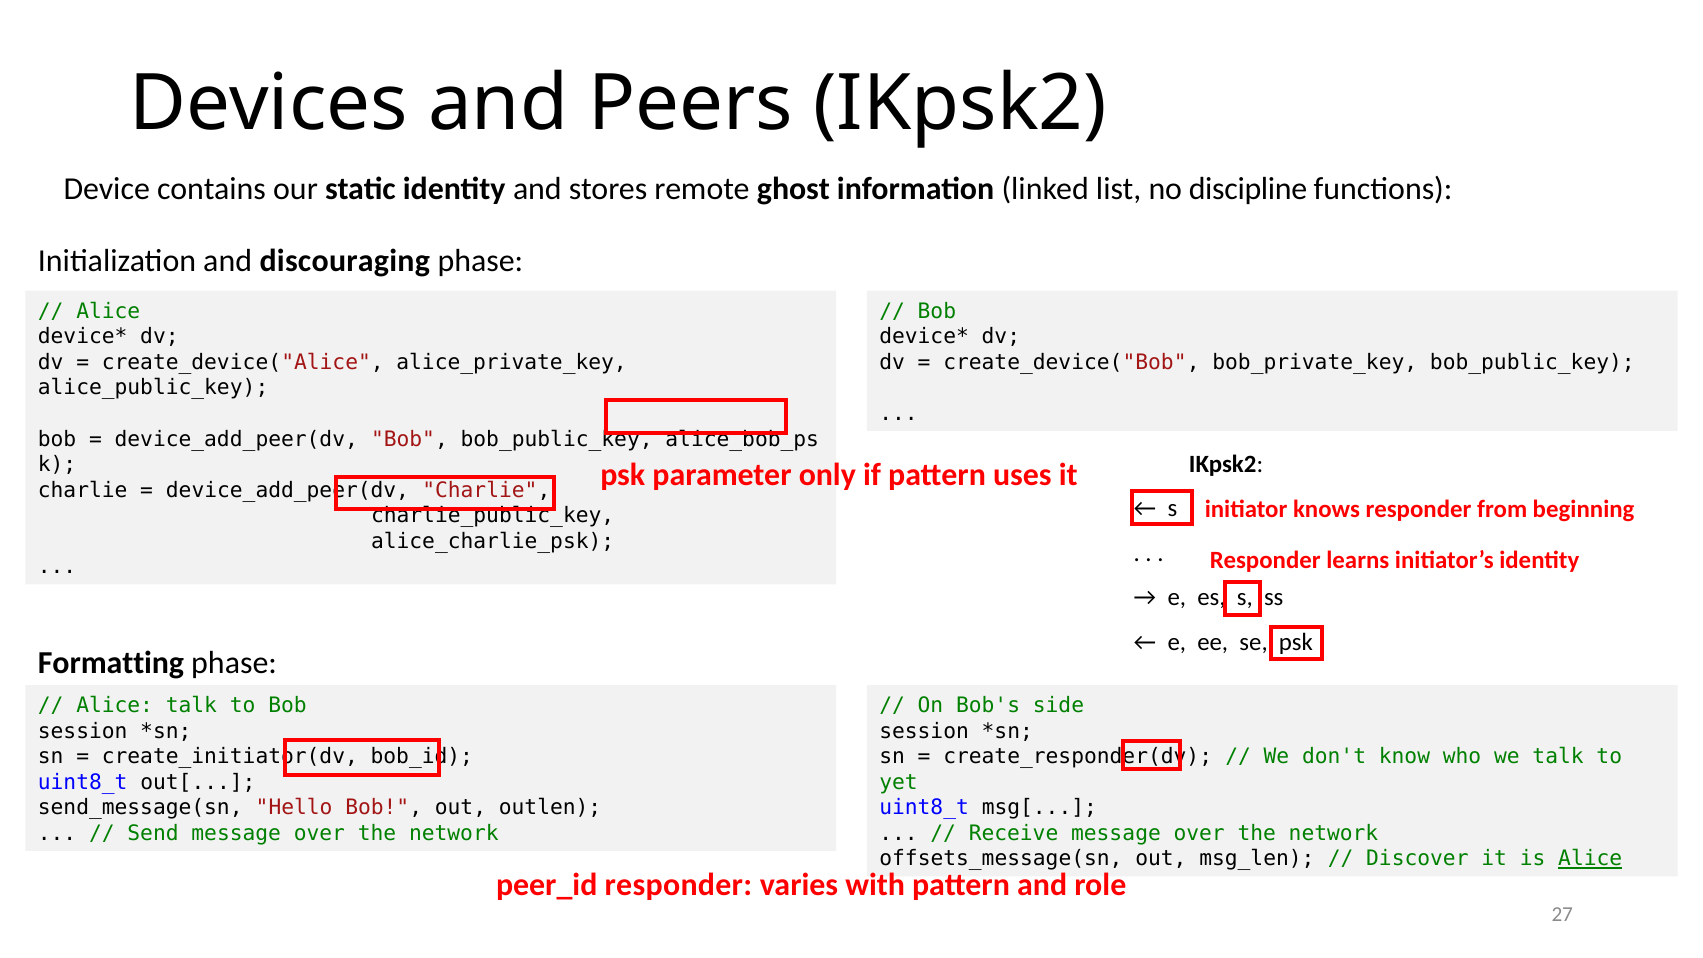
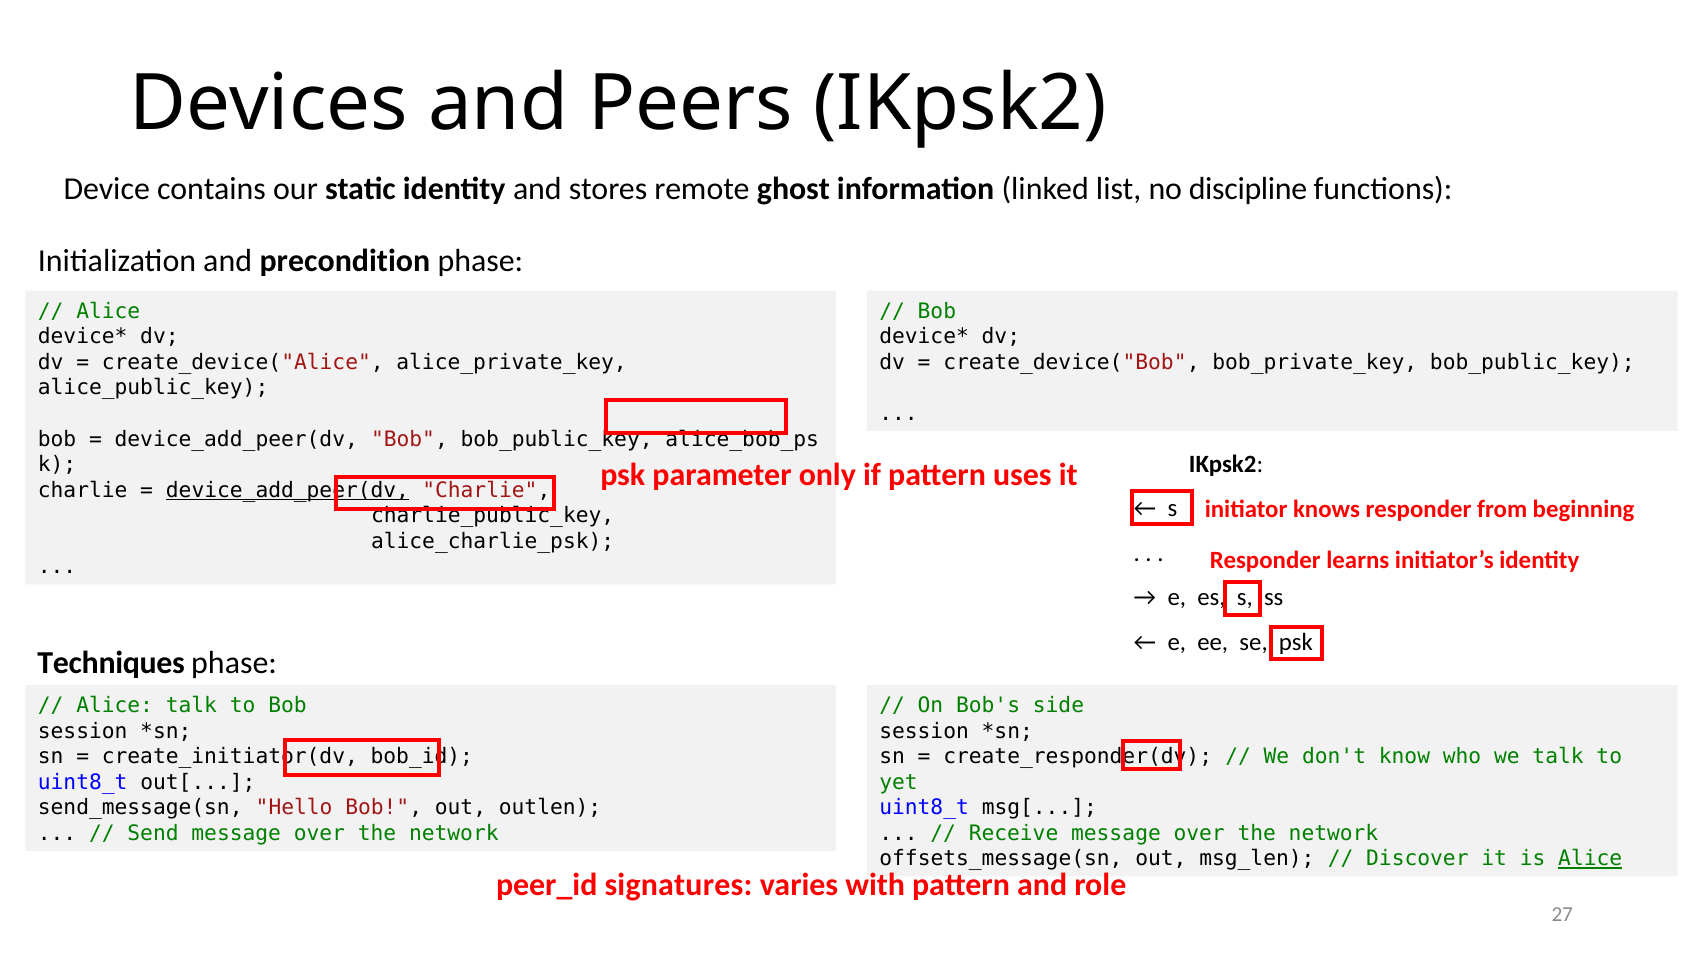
discouraging: discouraging -> precondition
device_add_peer(dv at (287, 490) underline: none -> present
Formatting: Formatting -> Techniques
peer_id responder: responder -> signatures
